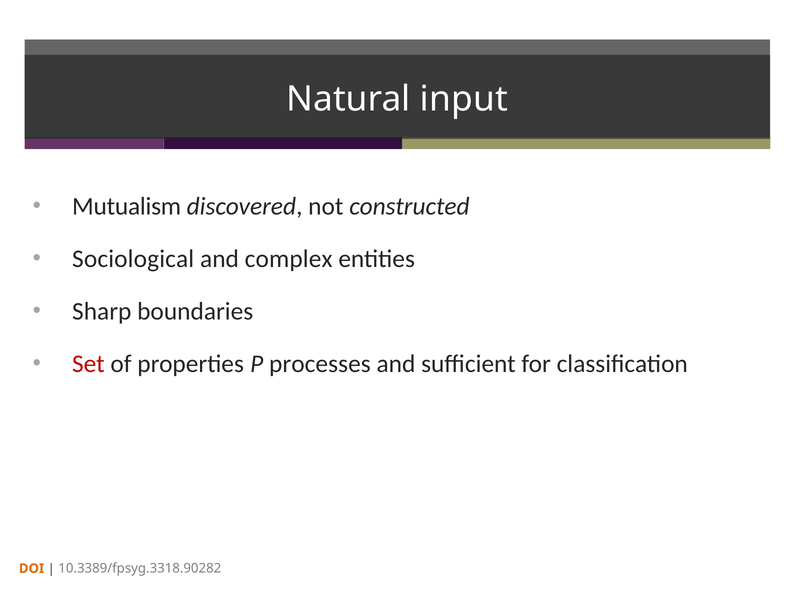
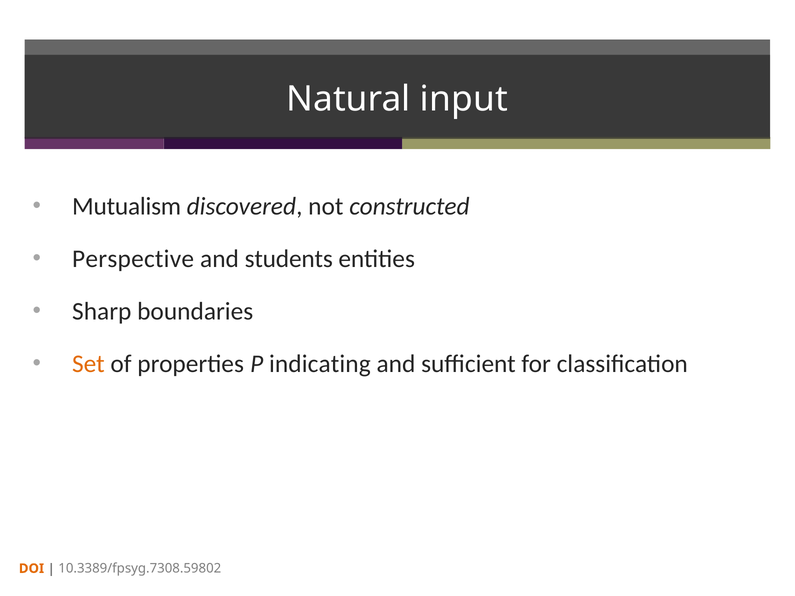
Sociological: Sociological -> Perspective
complex: complex -> students
Set colour: red -> orange
processes: processes -> indicating
10.3389/fpsyg.3318.90282: 10.3389/fpsyg.3318.90282 -> 10.3389/fpsyg.7308.59802
